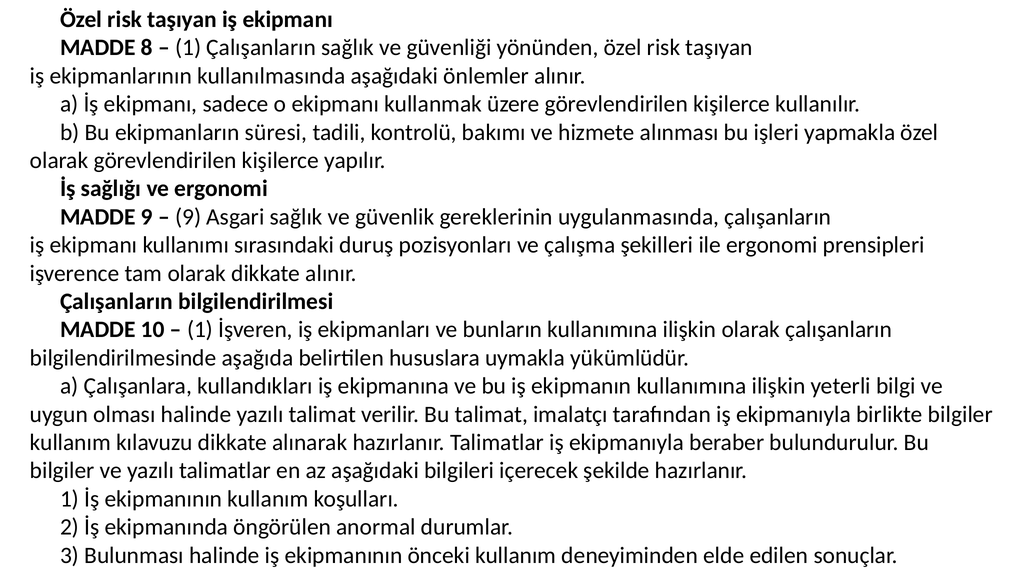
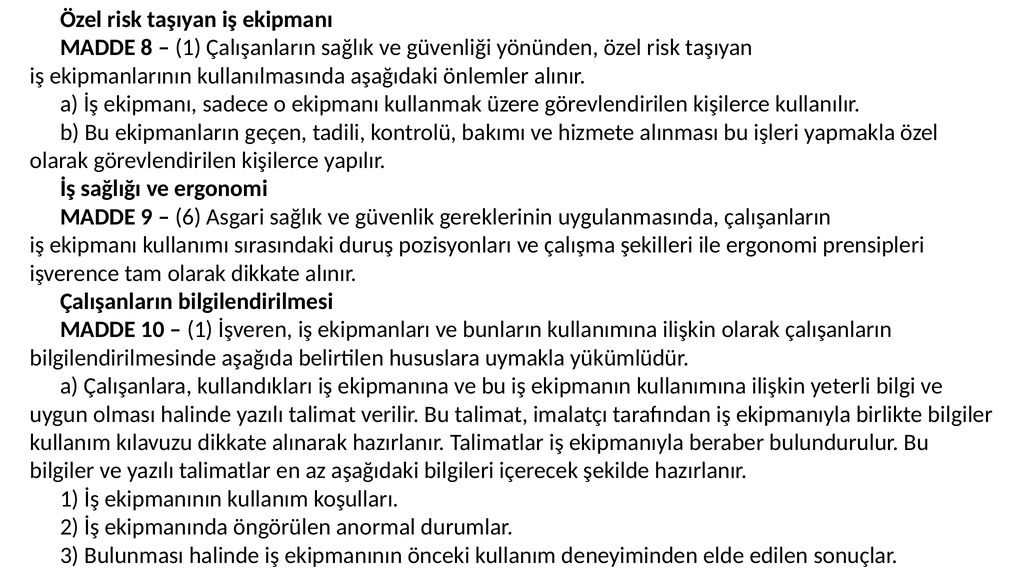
süresi: süresi -> geçen
9 at (188, 217): 9 -> 6
